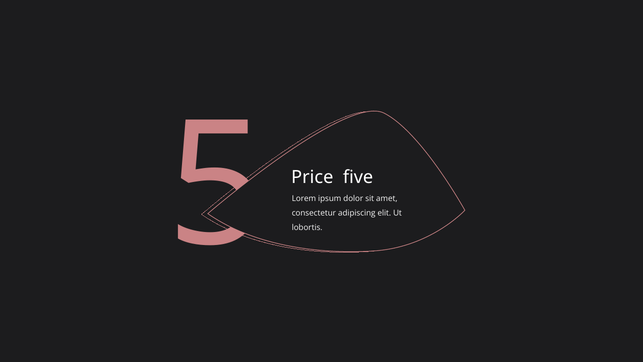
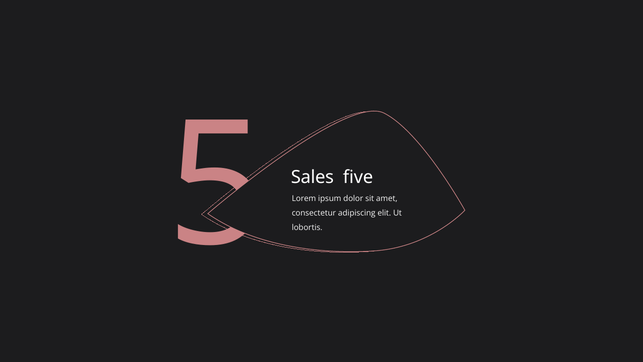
Price: Price -> Sales
